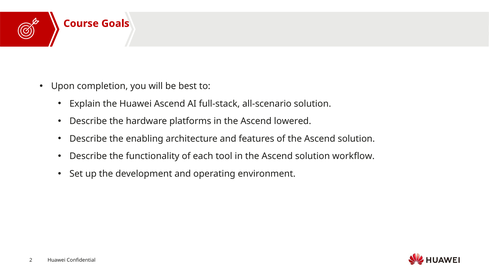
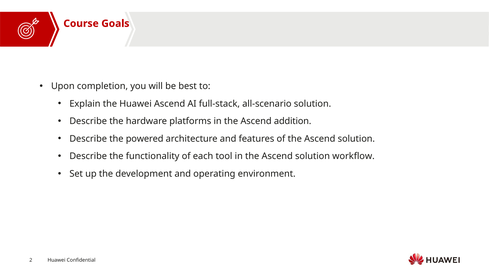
lowered: lowered -> addition
enabling: enabling -> powered
